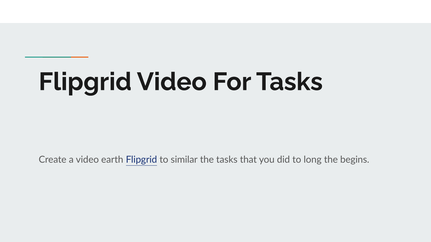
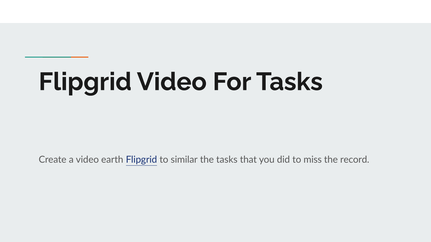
long: long -> miss
begins: begins -> record
